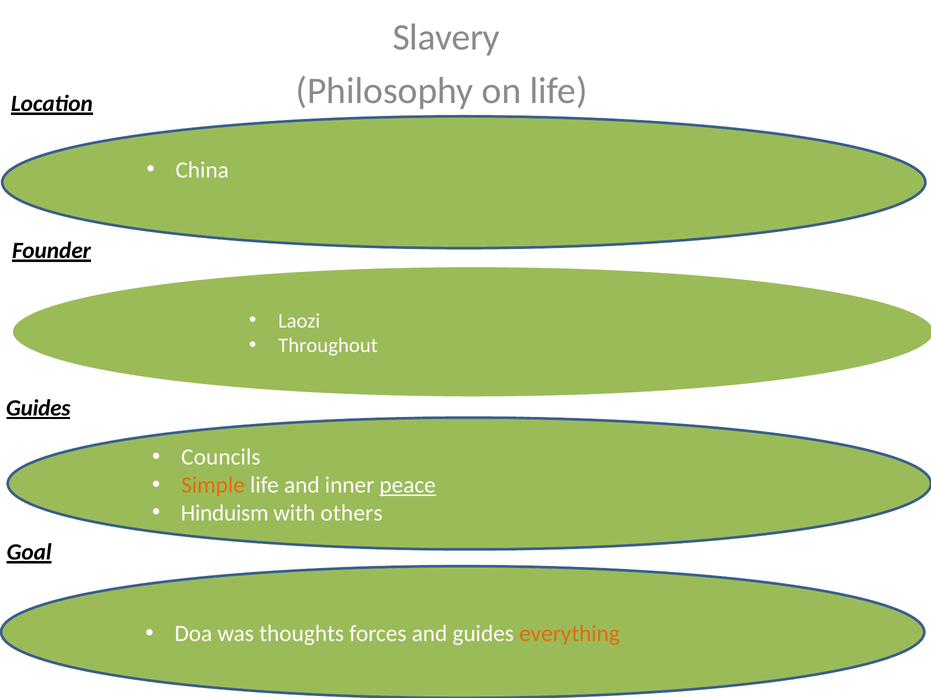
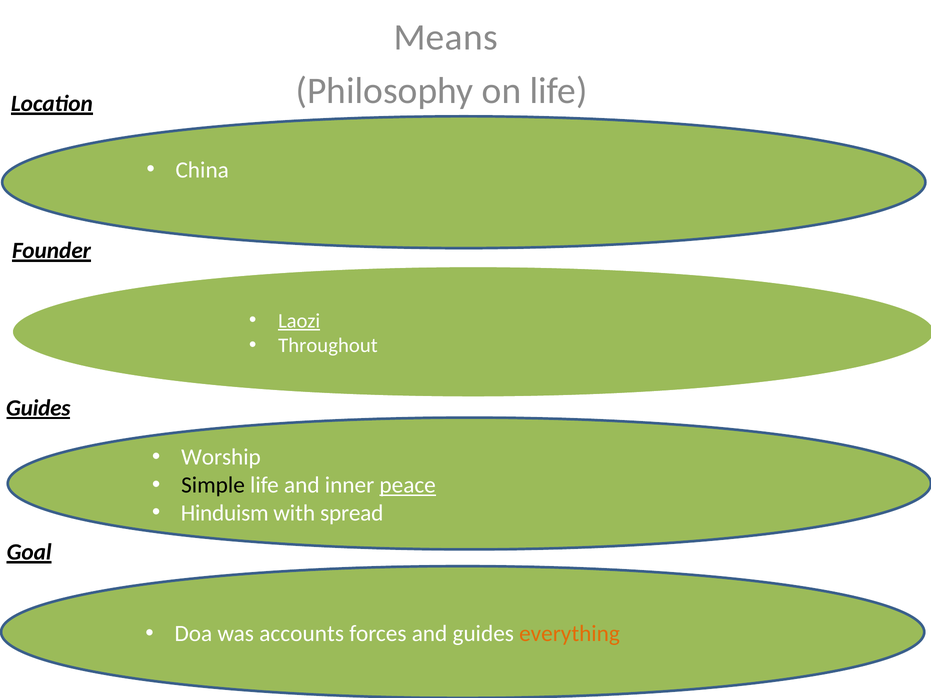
Slavery: Slavery -> Means
Laozi underline: none -> present
Councils: Councils -> Worship
Simple colour: orange -> black
others: others -> spread
thoughts: thoughts -> accounts
